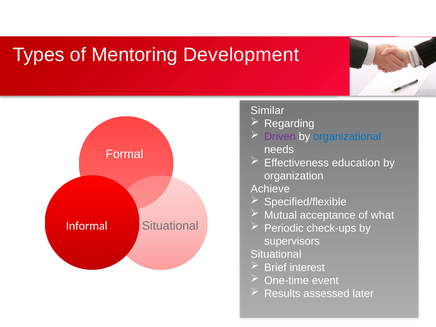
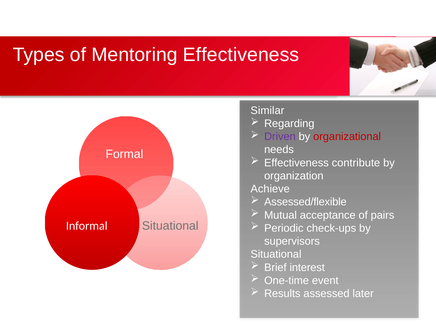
Mentoring Development: Development -> Effectiveness
organizational colour: blue -> red
education: education -> contribute
Specified/flexible: Specified/flexible -> Assessed/flexible
what: what -> pairs
